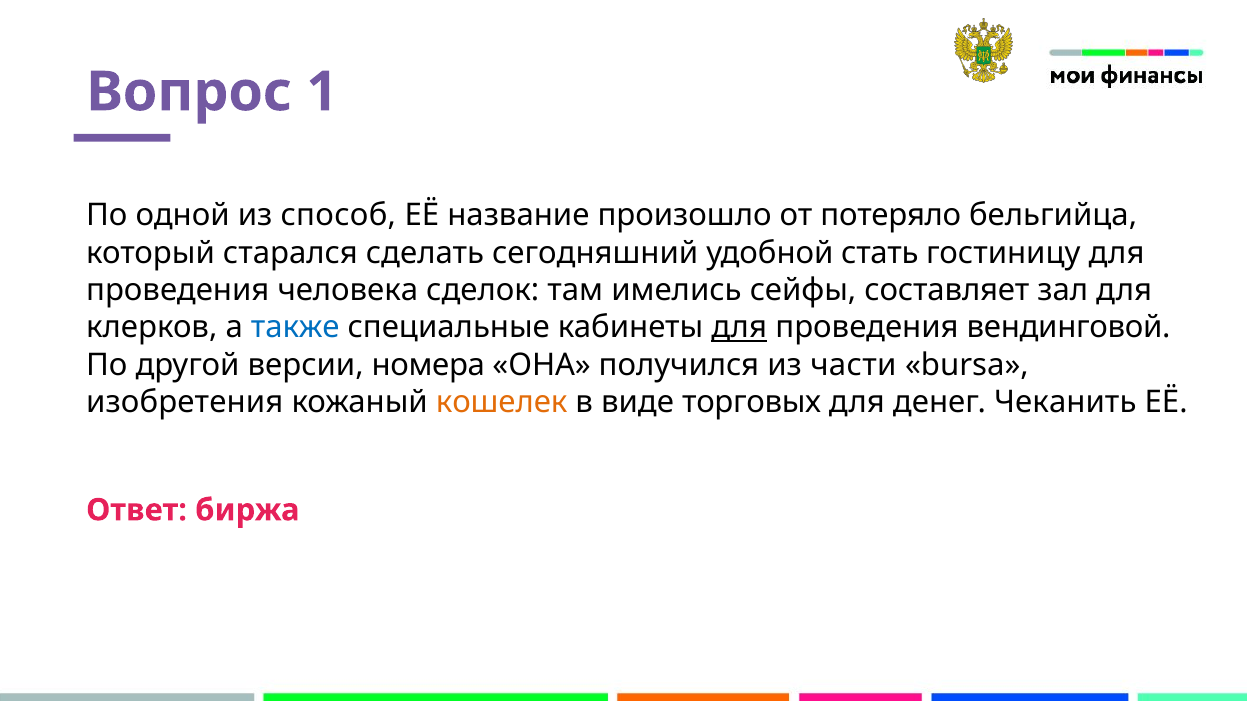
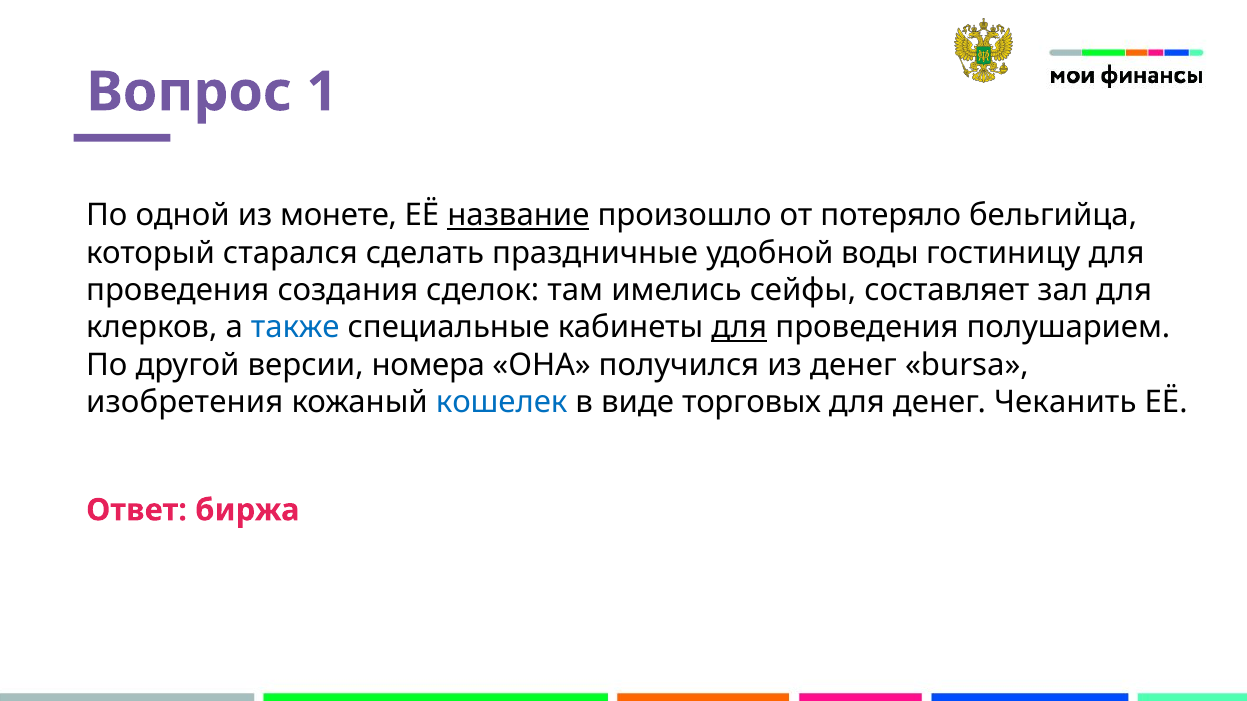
способ: способ -> монете
название underline: none -> present
сегодняшний: сегодняшний -> праздничные
стать: стать -> воды
человека: человека -> создания
вендинговой: вендинговой -> полушарием
из части: части -> денег
кошелек colour: orange -> blue
